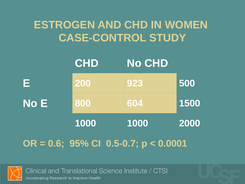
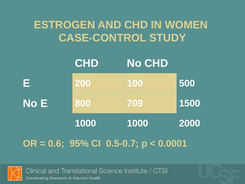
923: 923 -> 100
604: 604 -> 709
